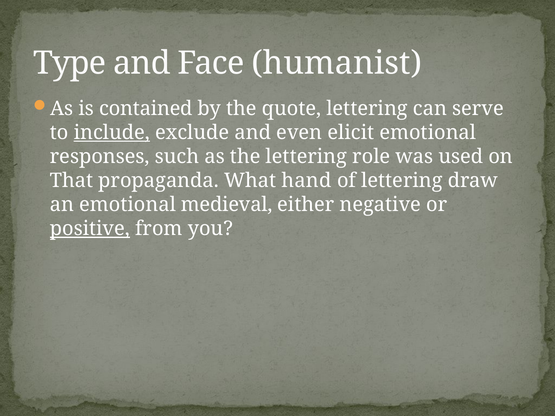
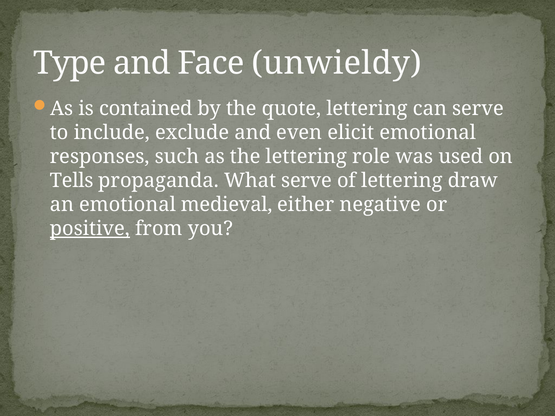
humanist: humanist -> unwieldy
include underline: present -> none
That: That -> Tells
What hand: hand -> serve
